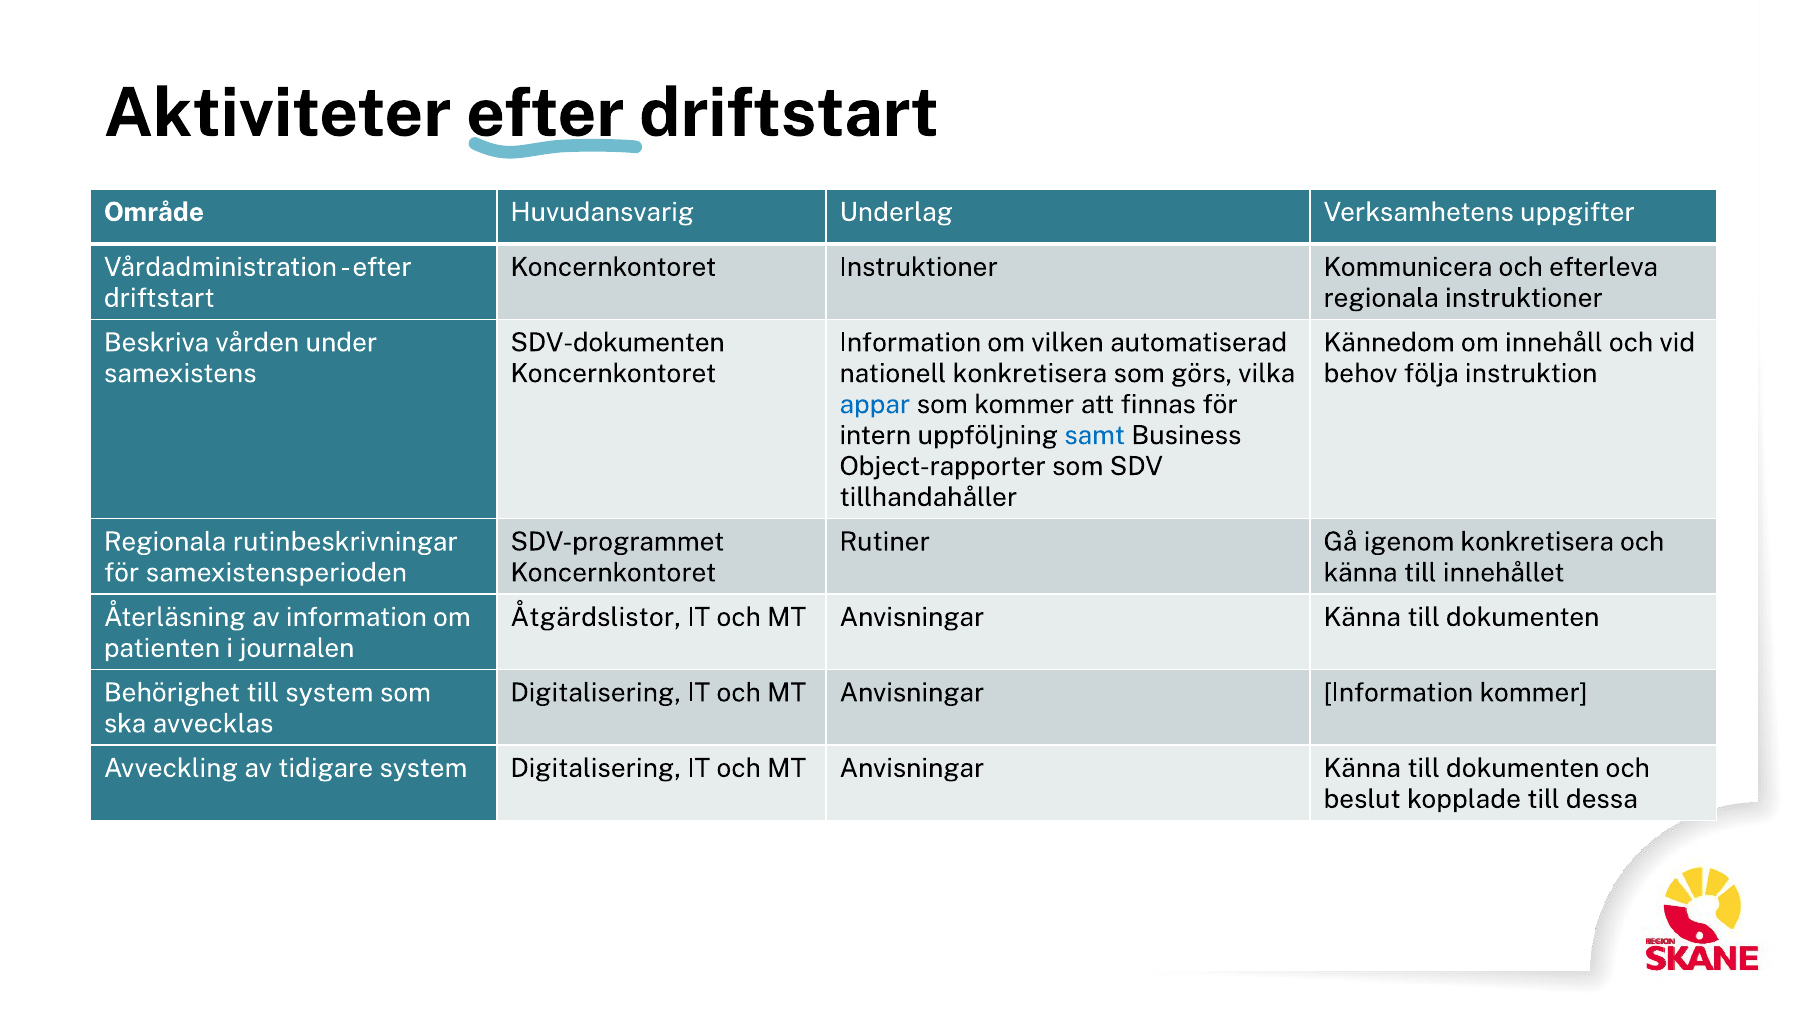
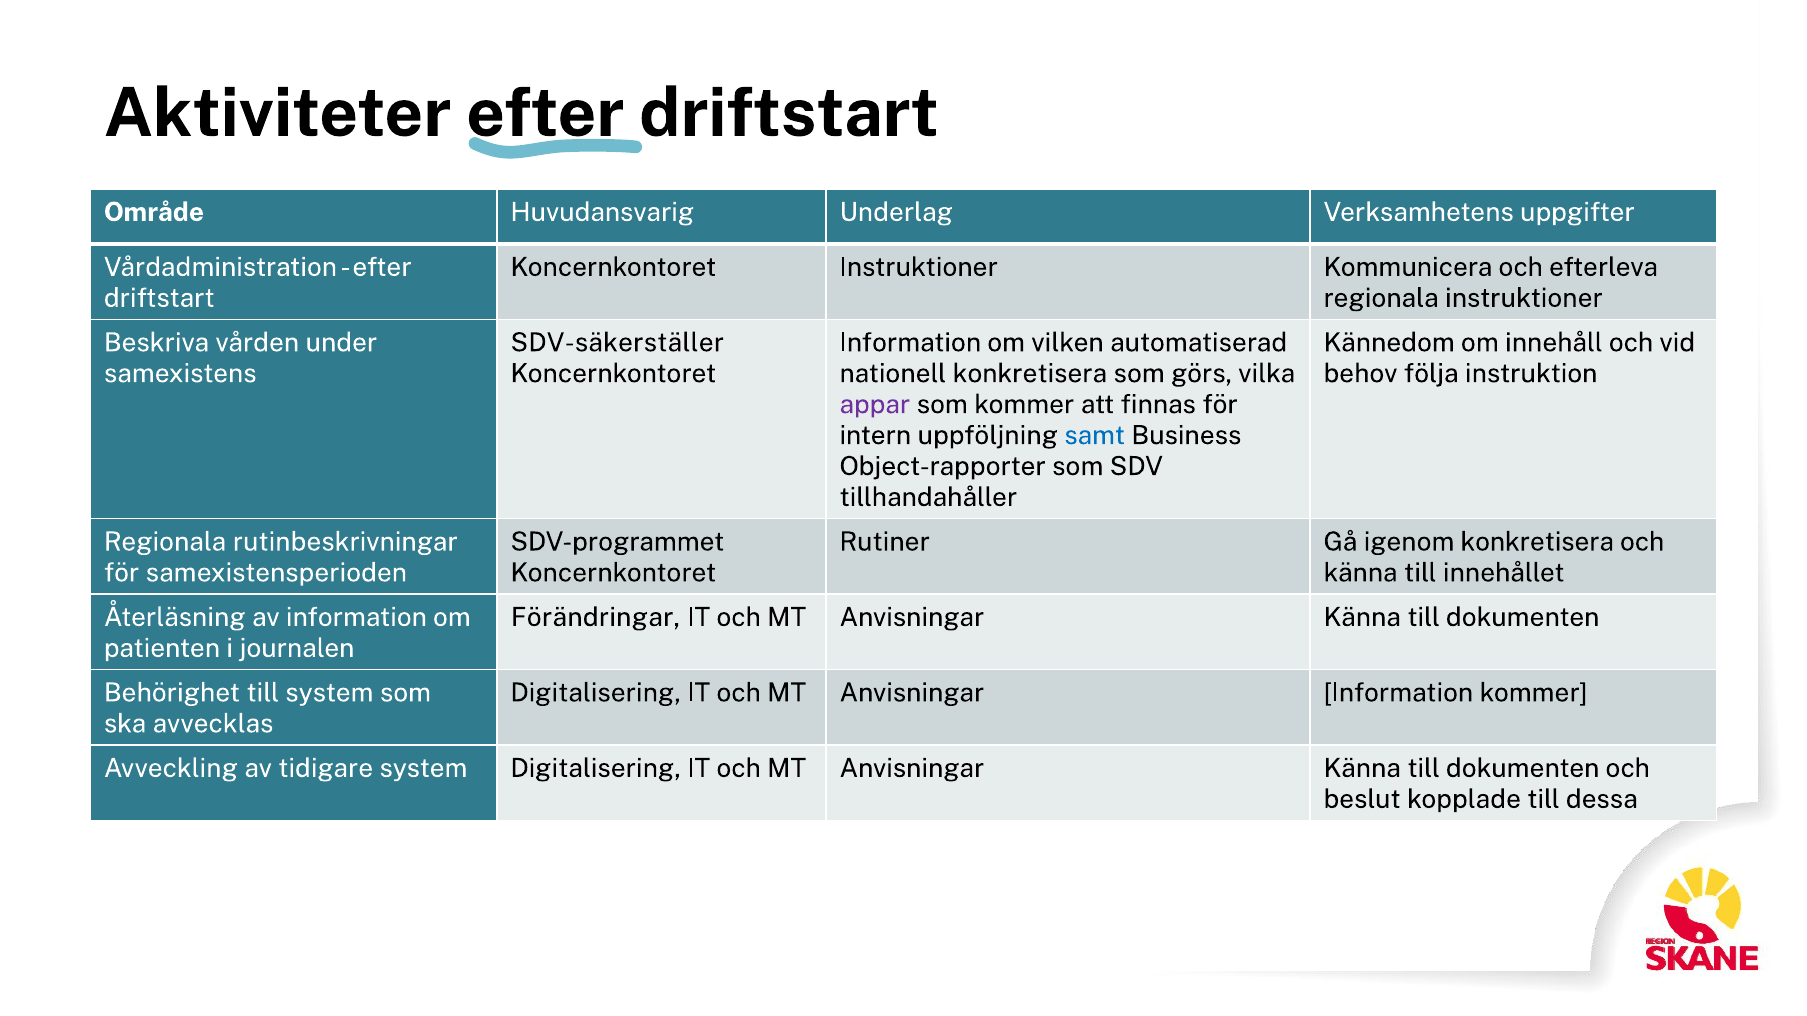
SDV-dokumenten: SDV-dokumenten -> SDV-säkerställer
appar colour: blue -> purple
Åtgärdslistor: Åtgärdslistor -> Förändringar
